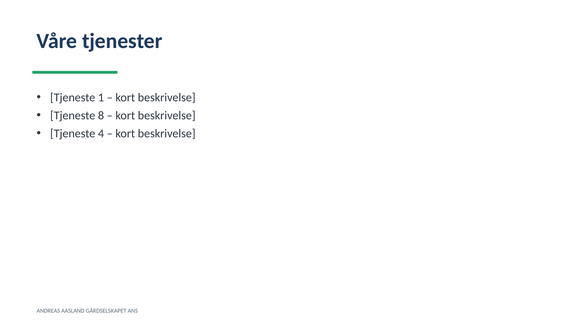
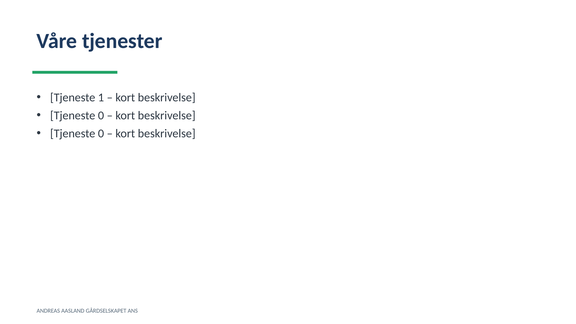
8 at (101, 116): 8 -> 0
4 at (101, 134): 4 -> 0
